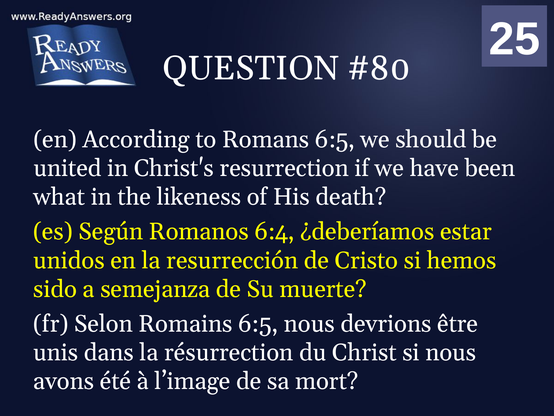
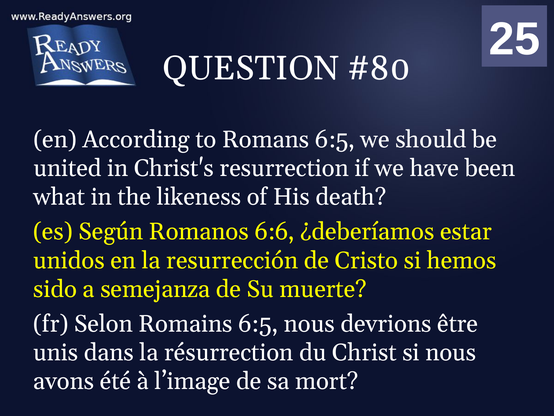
6:4: 6:4 -> 6:6
